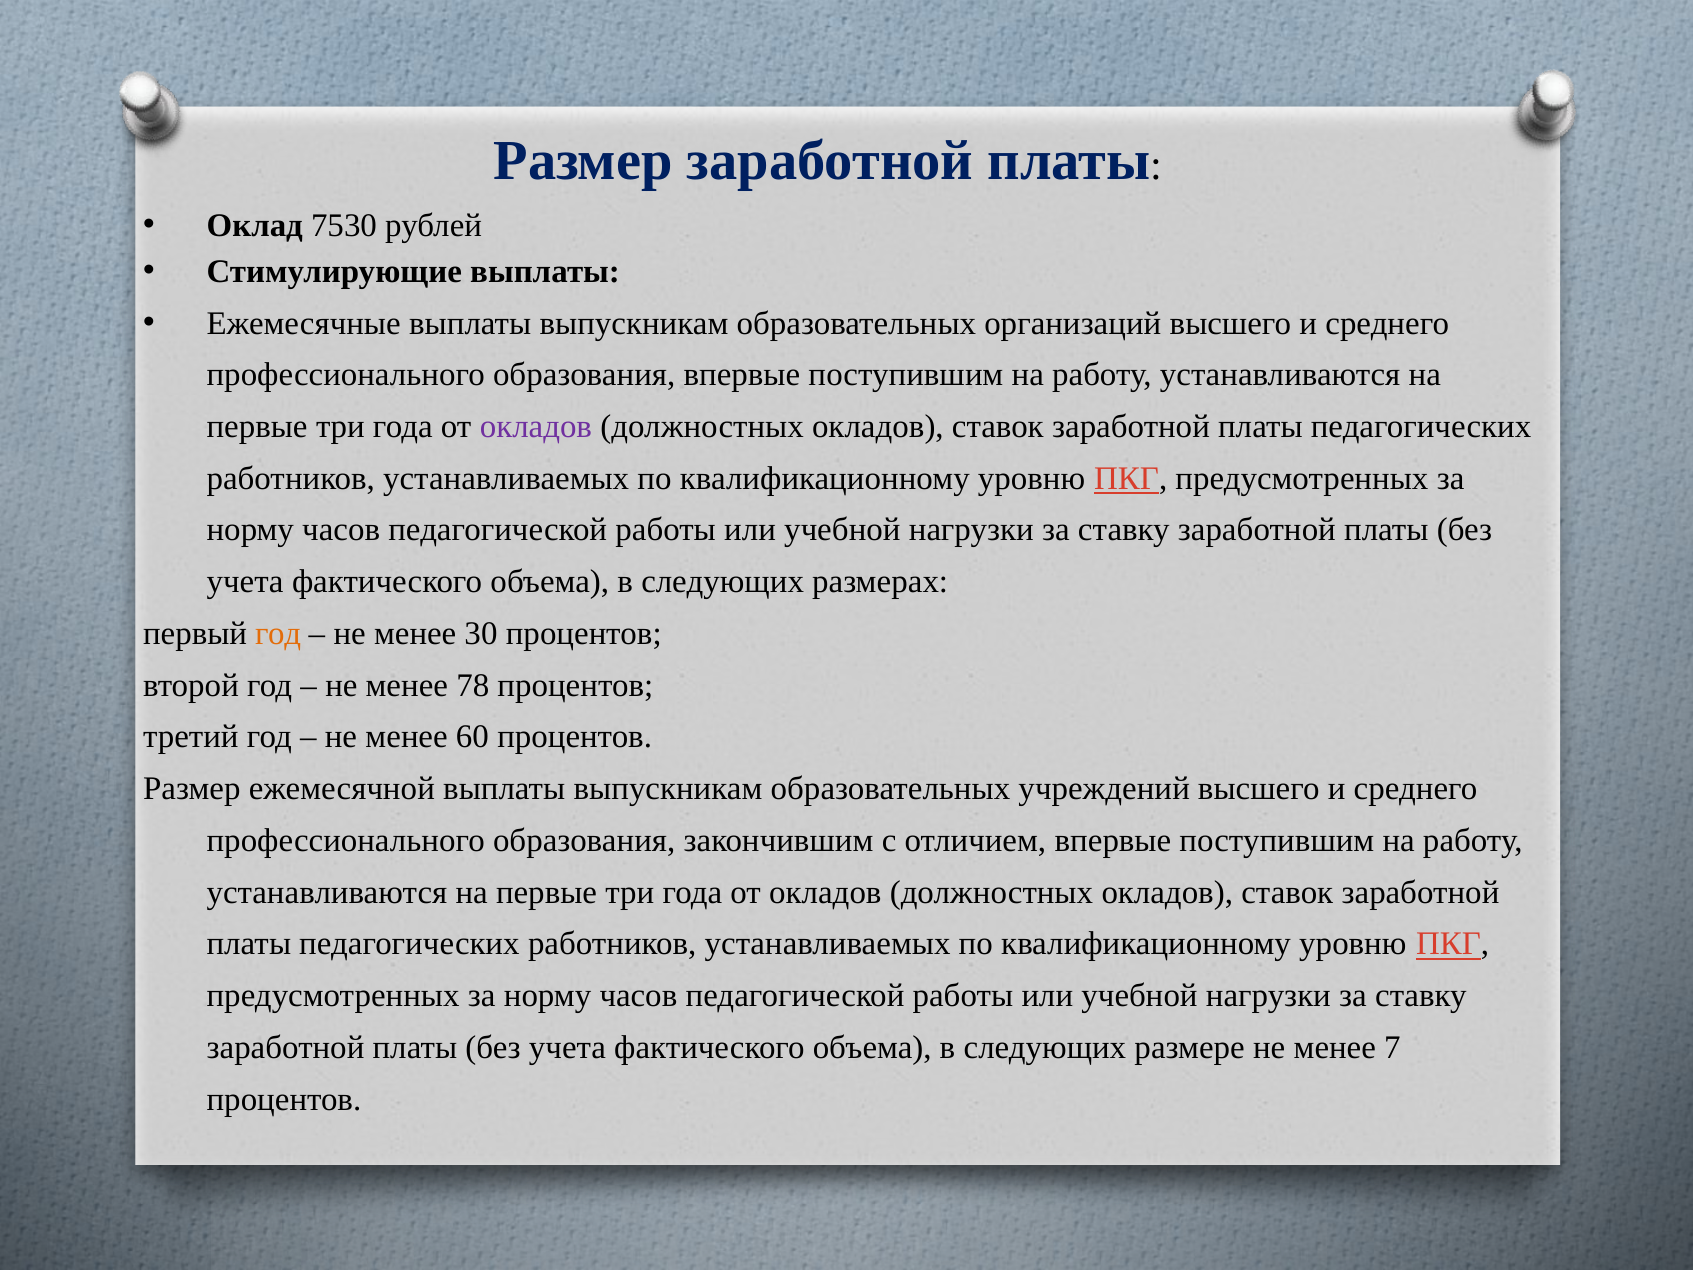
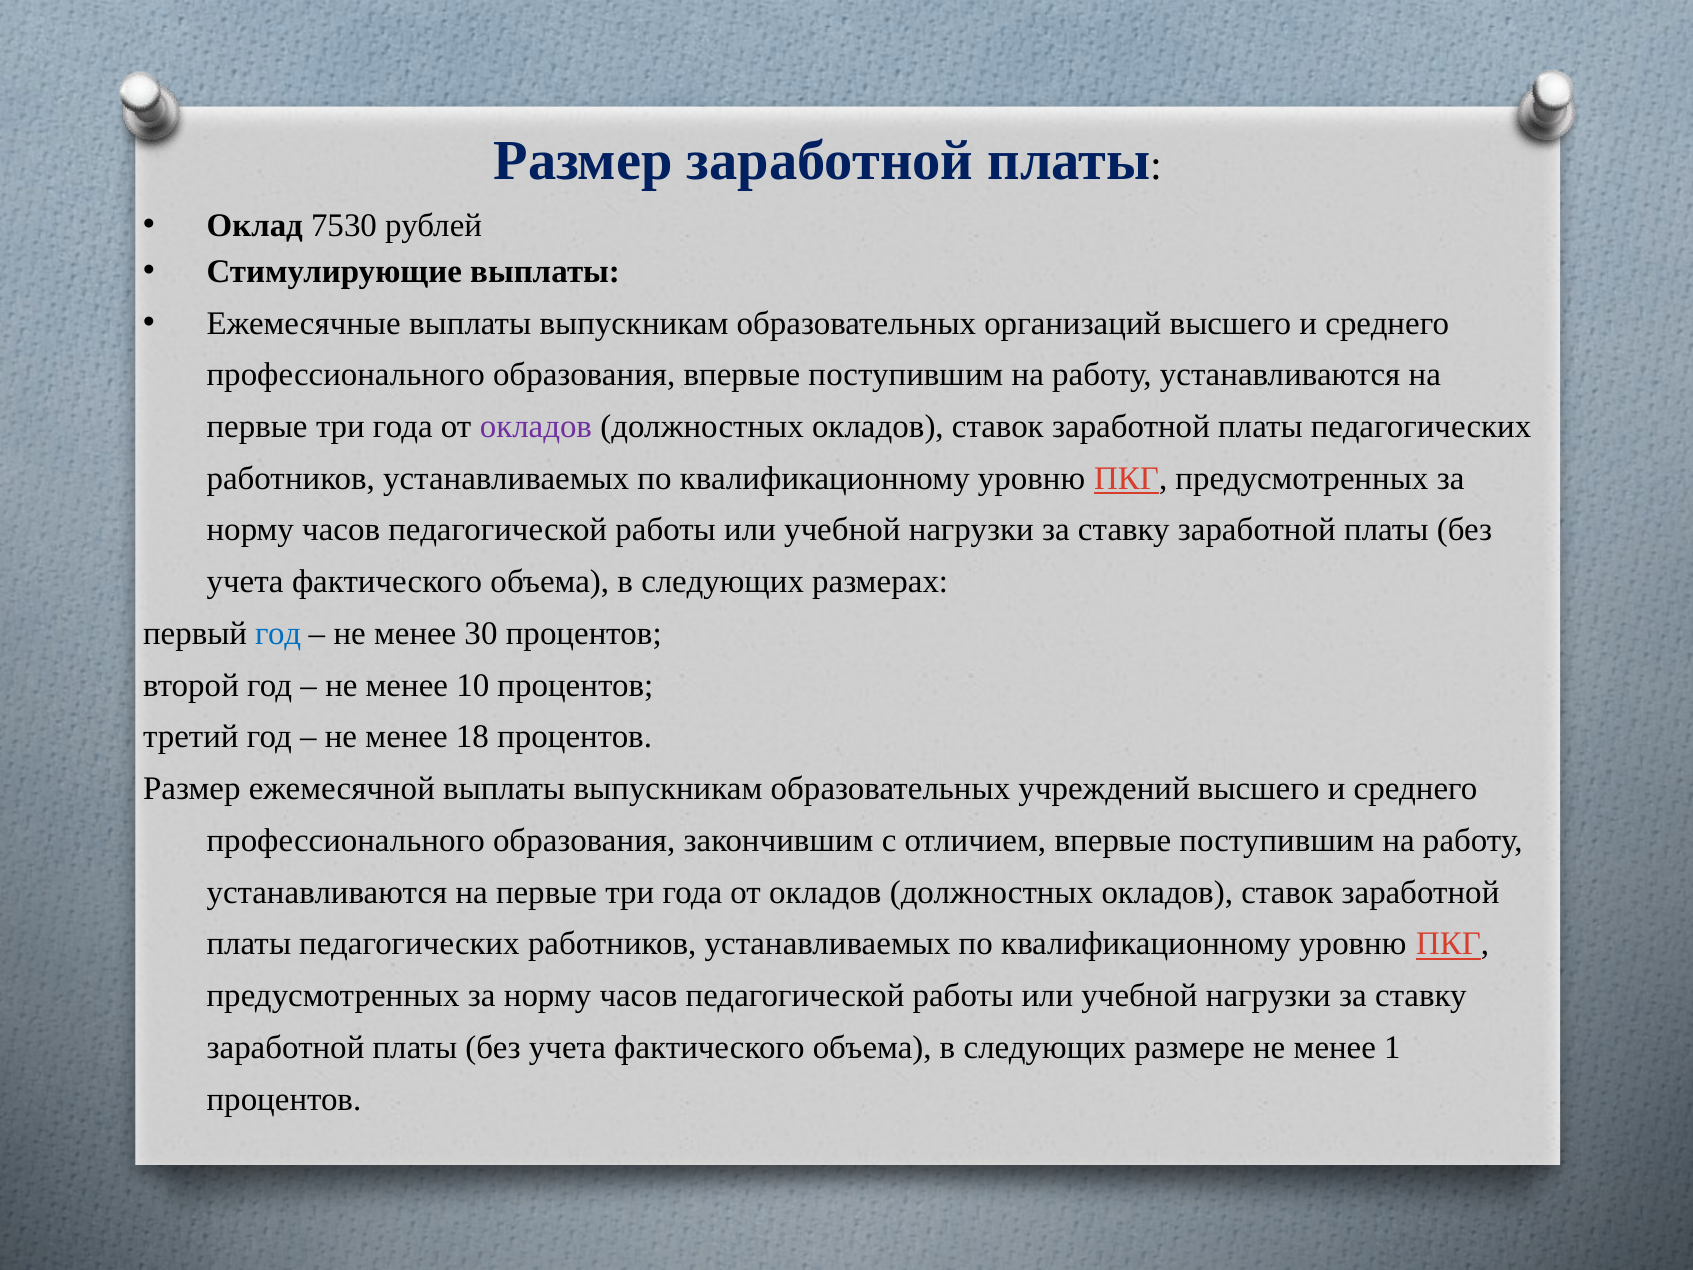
год at (278, 633) colour: orange -> blue
78: 78 -> 10
60: 60 -> 18
7: 7 -> 1
